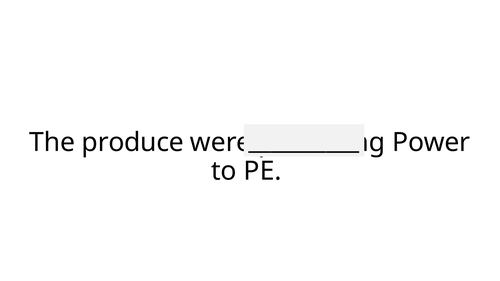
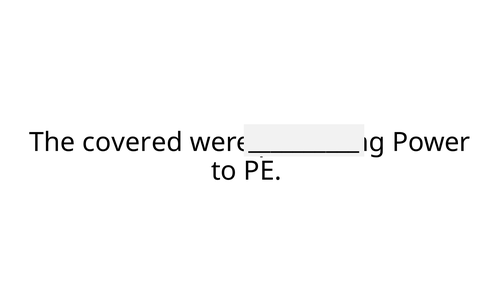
produce: produce -> covered
